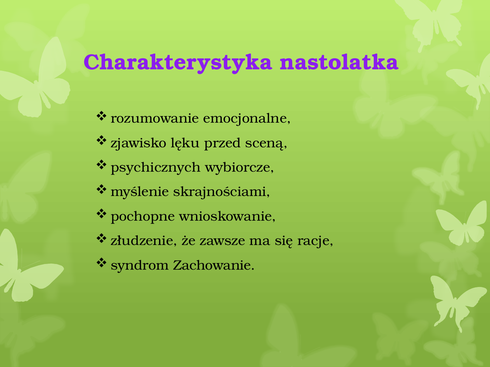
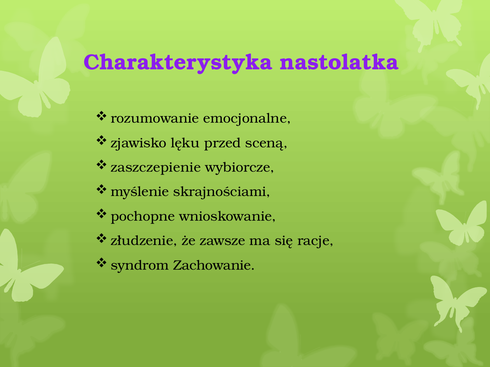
psychicznych: psychicznych -> zaszczepienie
